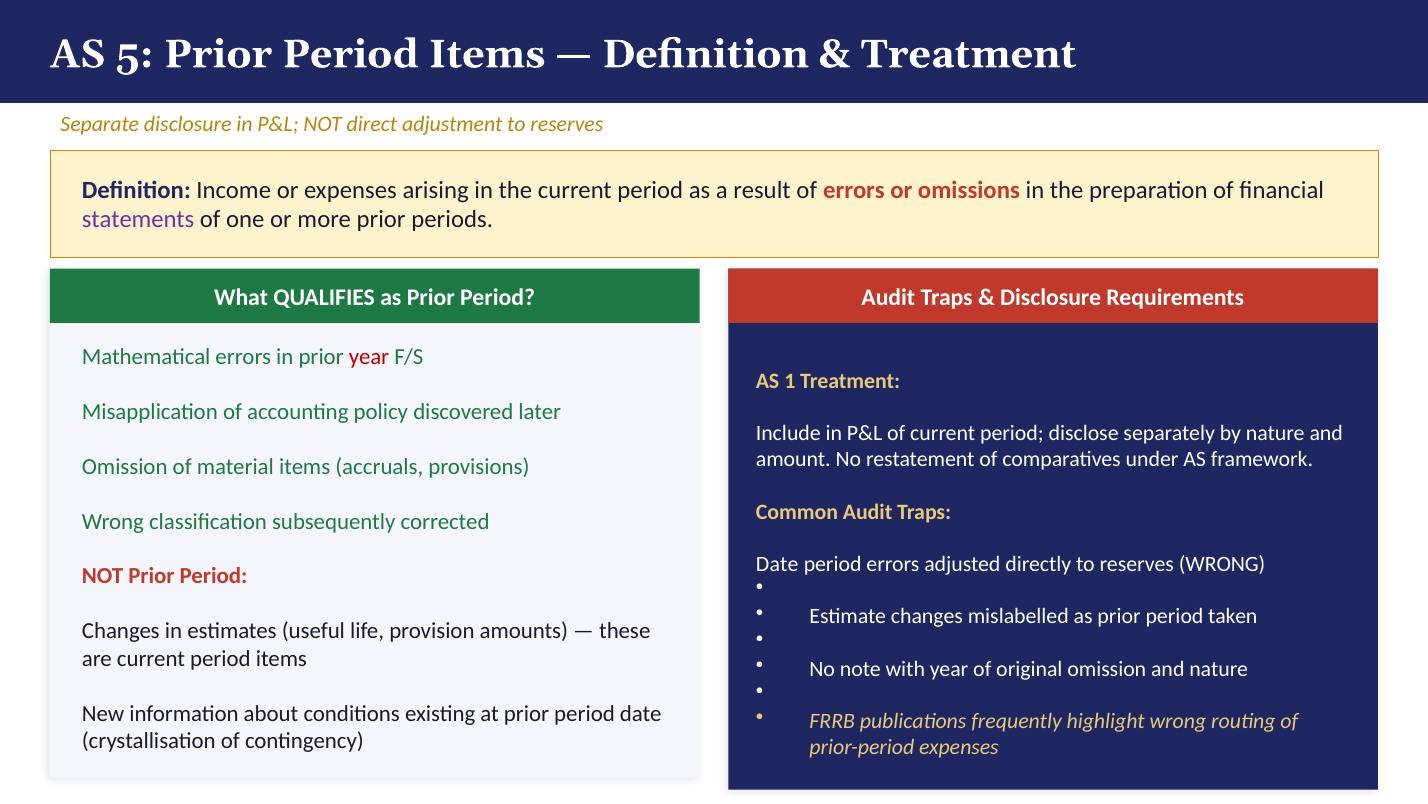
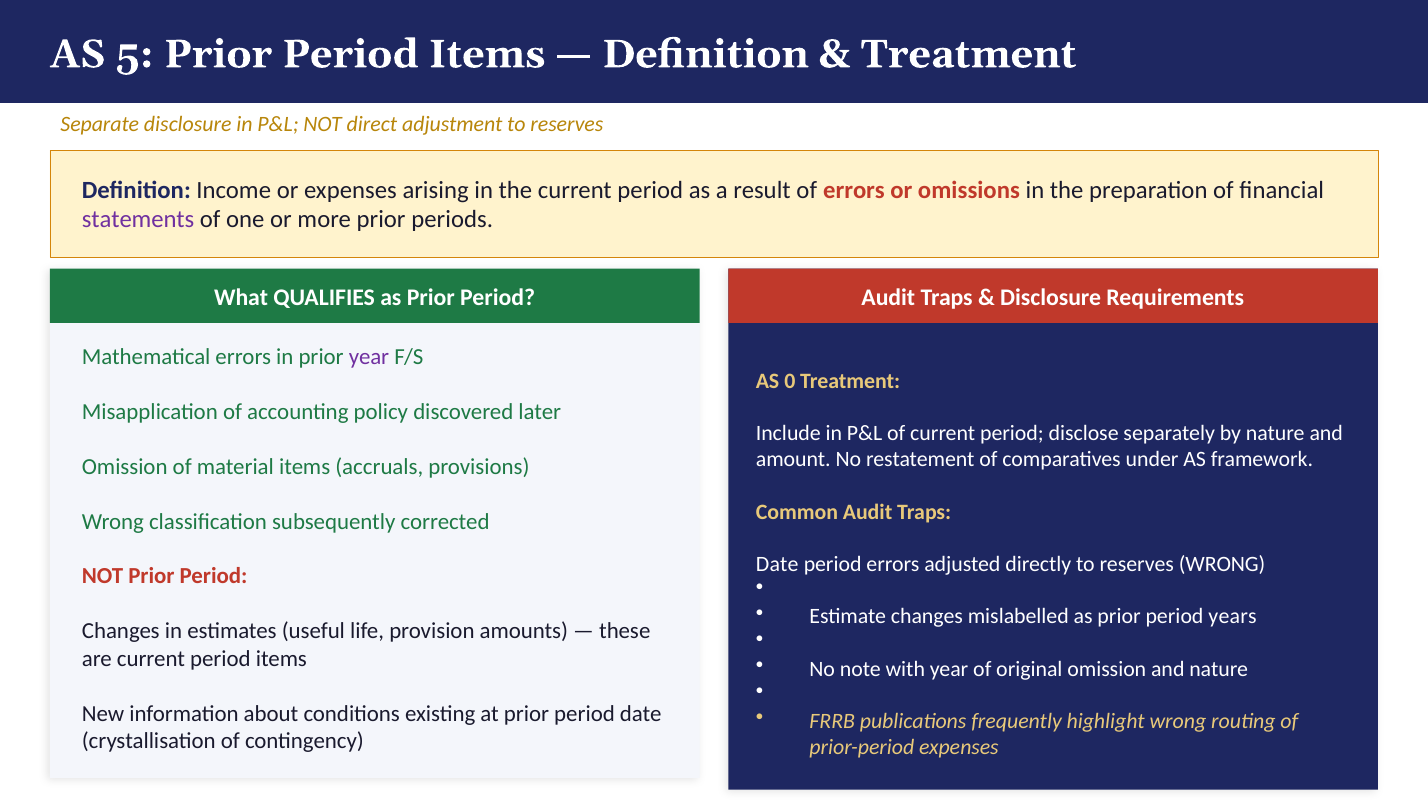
year at (369, 357) colour: red -> purple
1: 1 -> 0
taken: taken -> years
